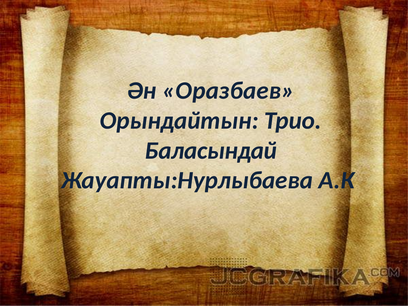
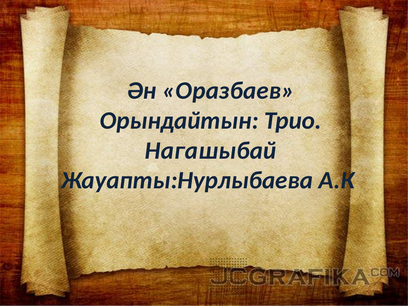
Баласындай: Баласындай -> Нагашыбай
